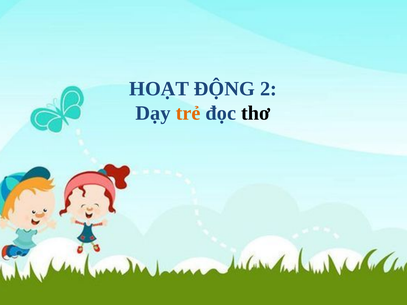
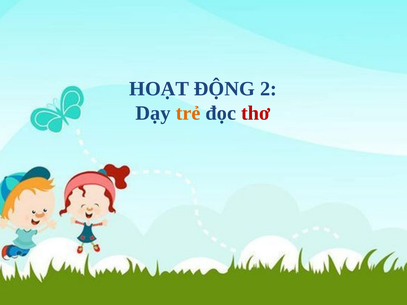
thơ colour: black -> red
